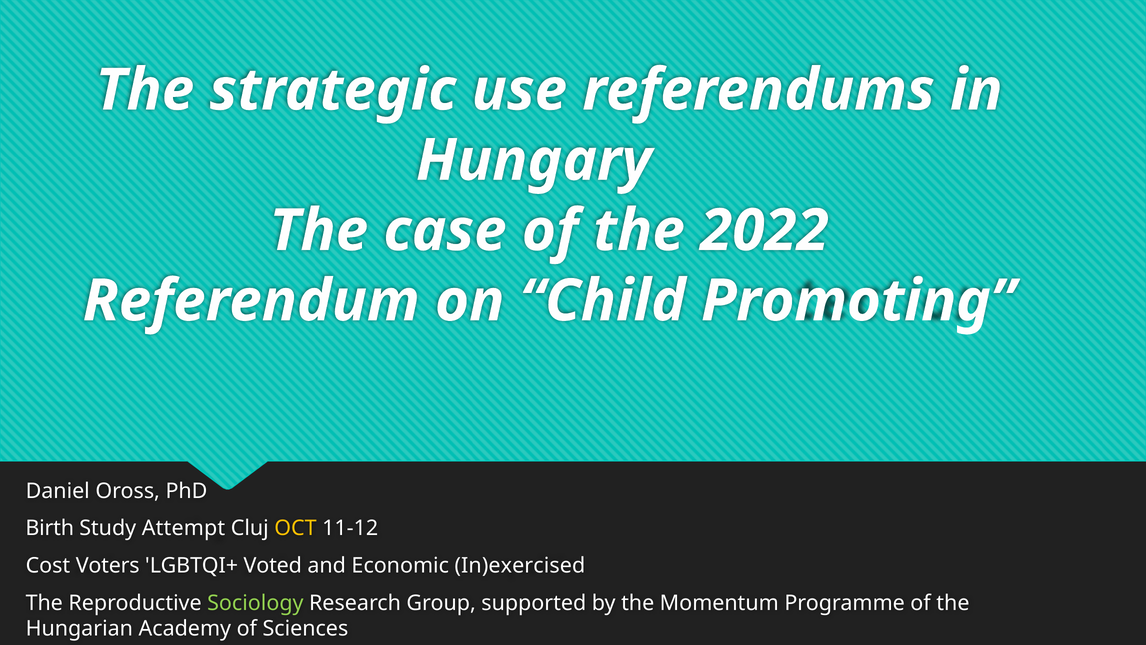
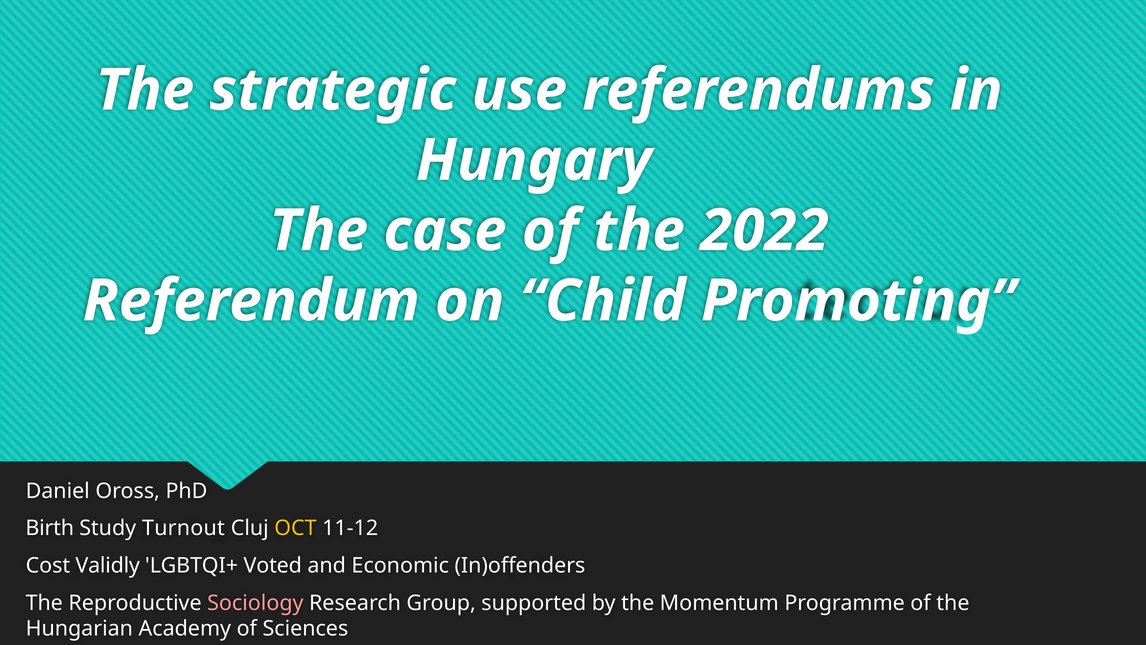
Attempt: Attempt -> Turnout
Voters: Voters -> Validly
In)exercised: In)exercised -> In)offenders
Sociology colour: light green -> pink
